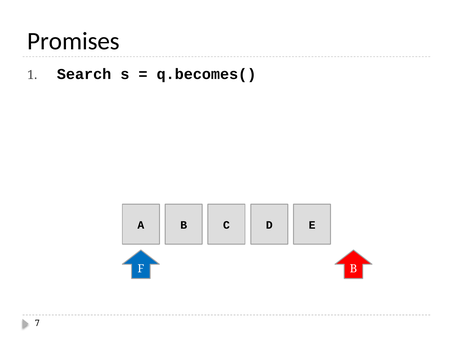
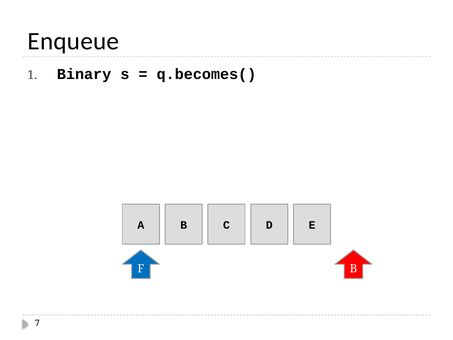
Promises: Promises -> Enqueue
Search: Search -> Binary
